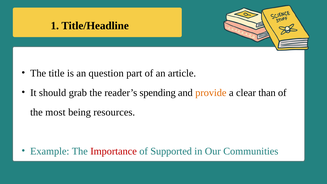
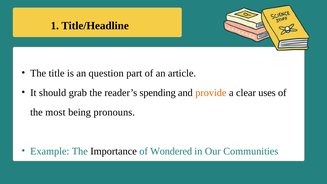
than: than -> uses
resources: resources -> pronouns
Importance colour: red -> black
Supported: Supported -> Wondered
